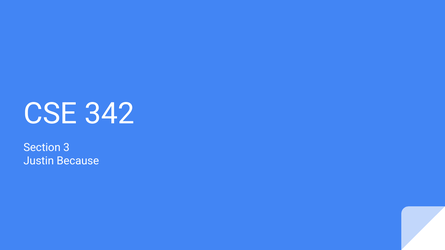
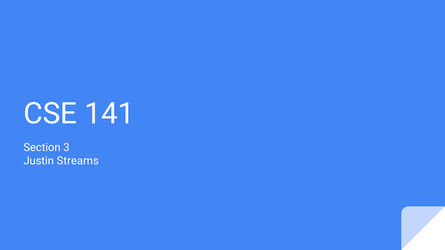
342: 342 -> 141
Because: Because -> Streams
